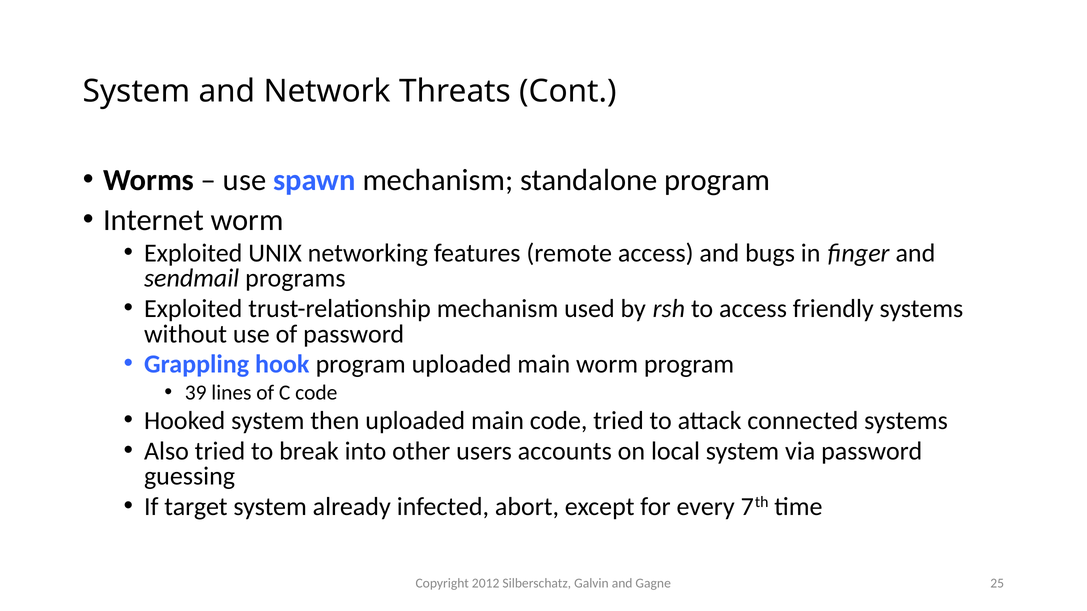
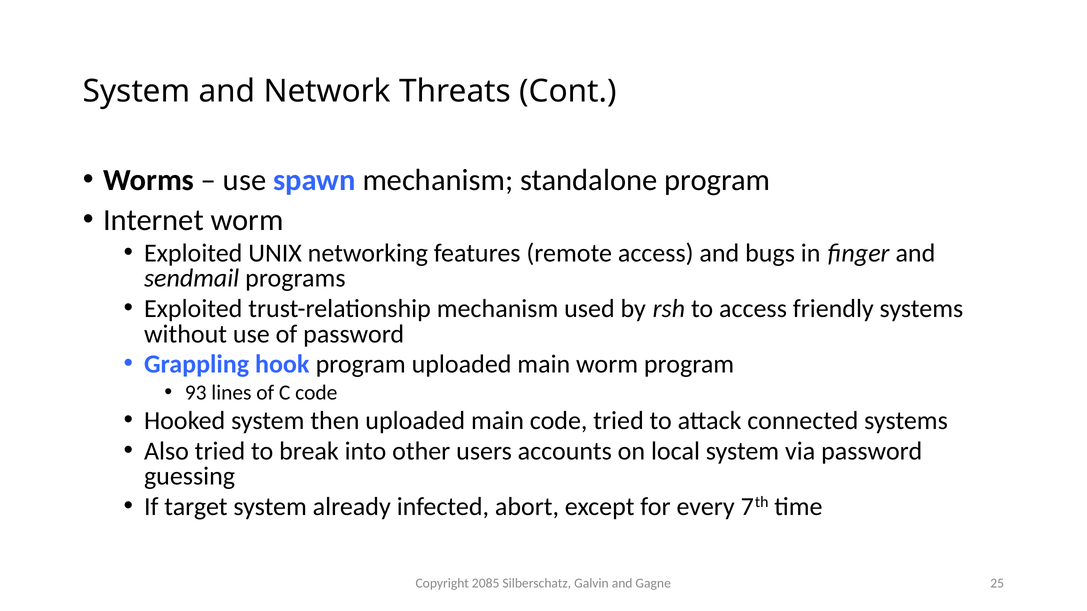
39: 39 -> 93
2012: 2012 -> 2085
